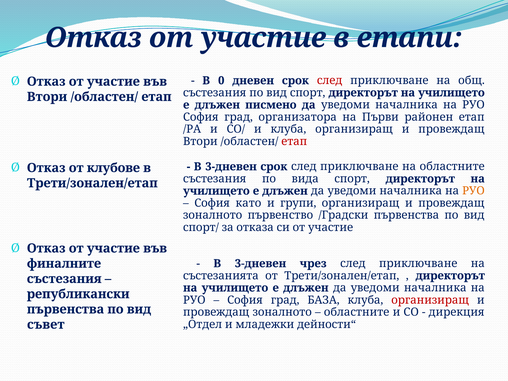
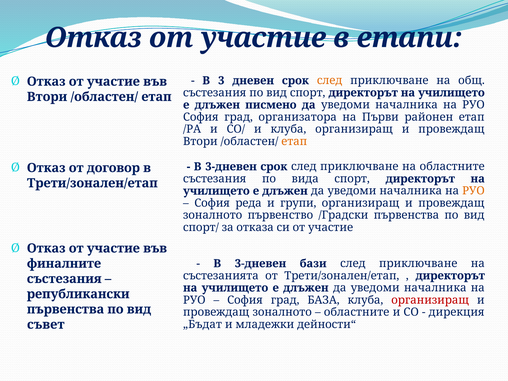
0: 0 -> 3
след at (330, 81) colour: red -> orange
етап at (294, 141) colour: red -> orange
клубове: клубове -> договор
като: като -> реда
чрез: чрез -> бази
„Отдел: „Отдел -> „Бъдат
